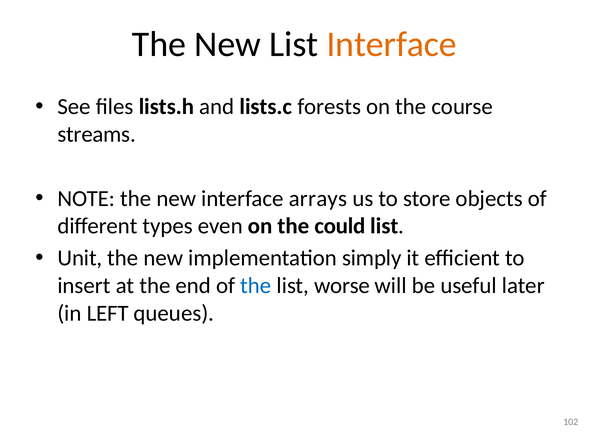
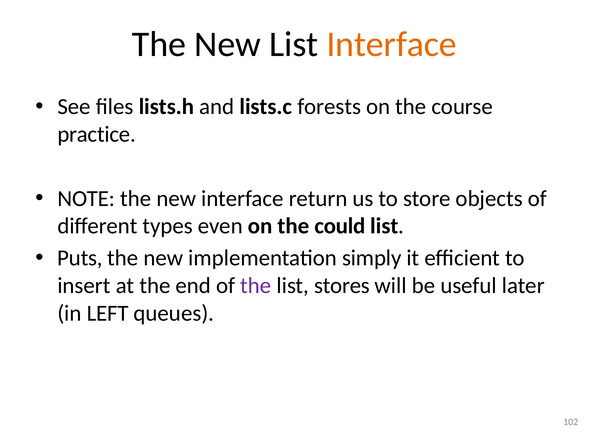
streams: streams -> practice
arrays: arrays -> return
Unit: Unit -> Puts
the at (256, 285) colour: blue -> purple
worse: worse -> stores
